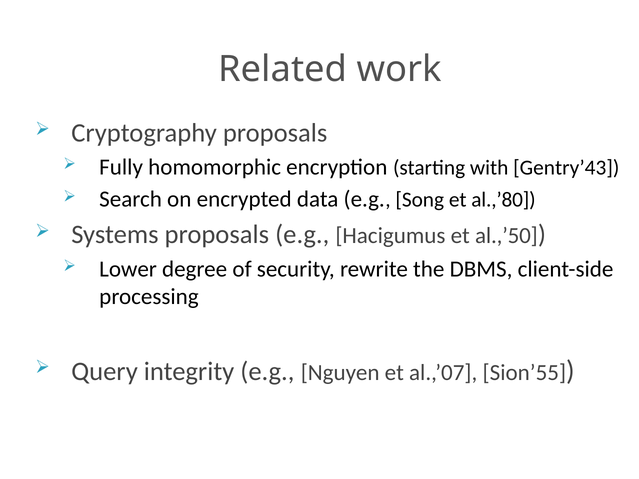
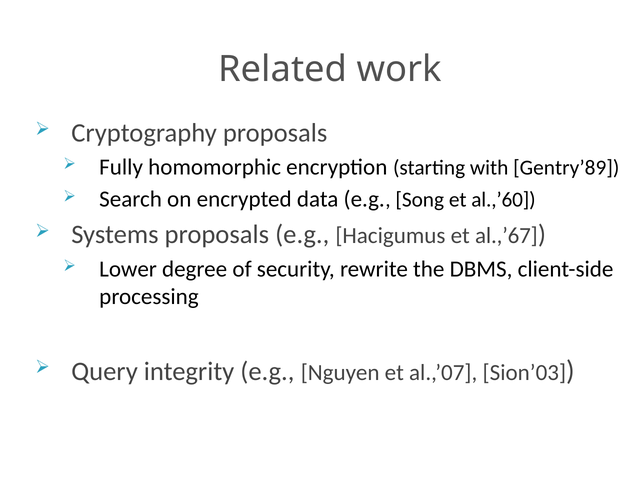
Gentry’43: Gentry’43 -> Gentry’89
al.,’80: al.,’80 -> al.,’60
al.,’50: al.,’50 -> al.,’67
Sion’55: Sion’55 -> Sion’03
